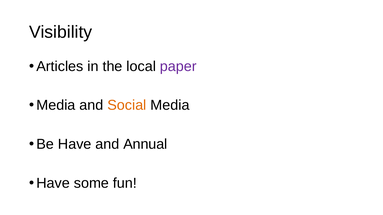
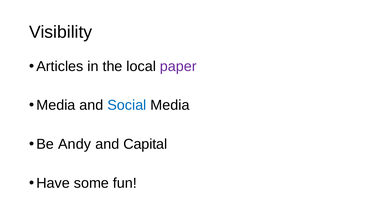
Social colour: orange -> blue
Be Have: Have -> Andy
Annual: Annual -> Capital
